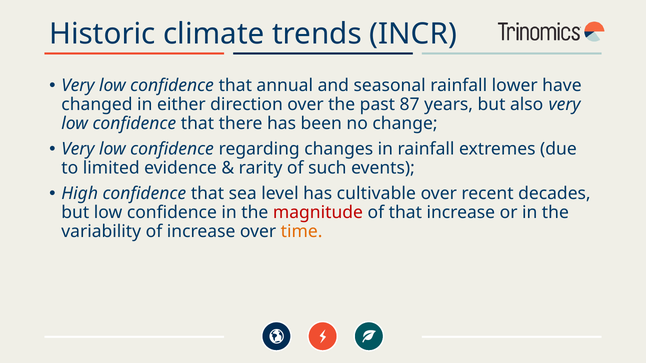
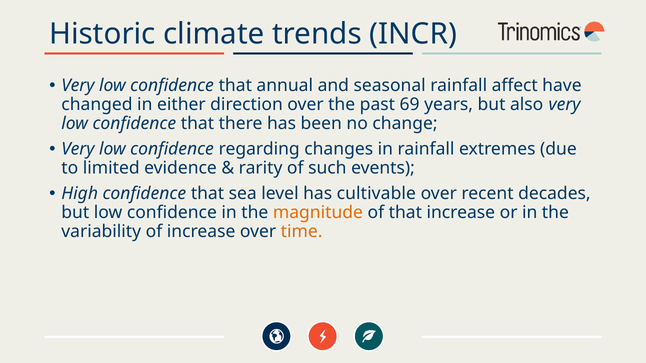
lower: lower -> affect
87: 87 -> 69
magnitude colour: red -> orange
